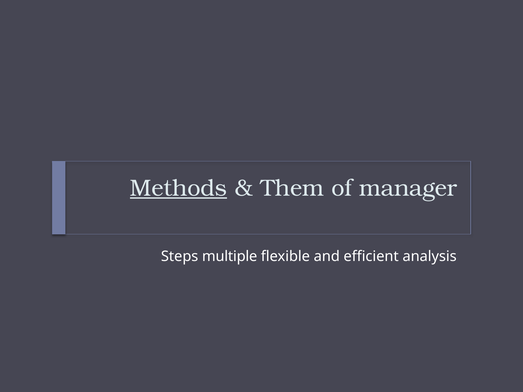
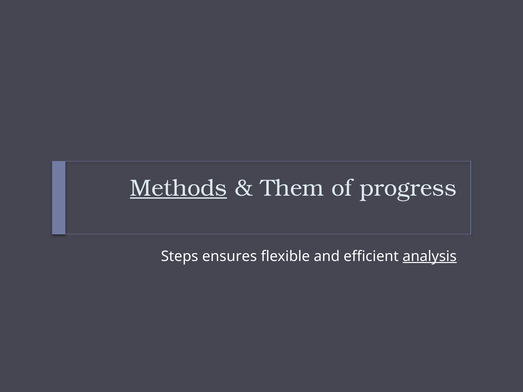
manager: manager -> progress
multiple: multiple -> ensures
analysis underline: none -> present
